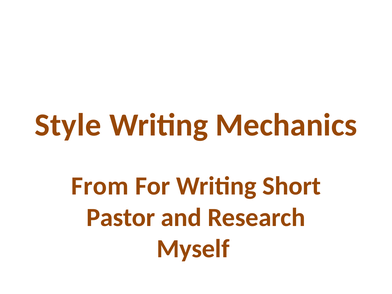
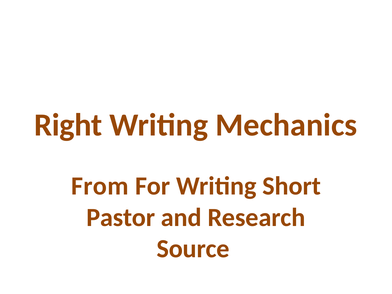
Style: Style -> Right
Myself: Myself -> Source
